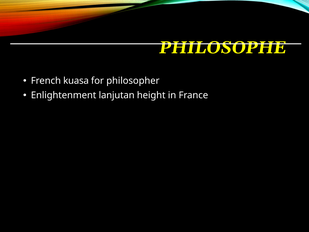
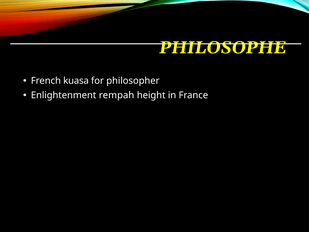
lanjutan: lanjutan -> rempah
